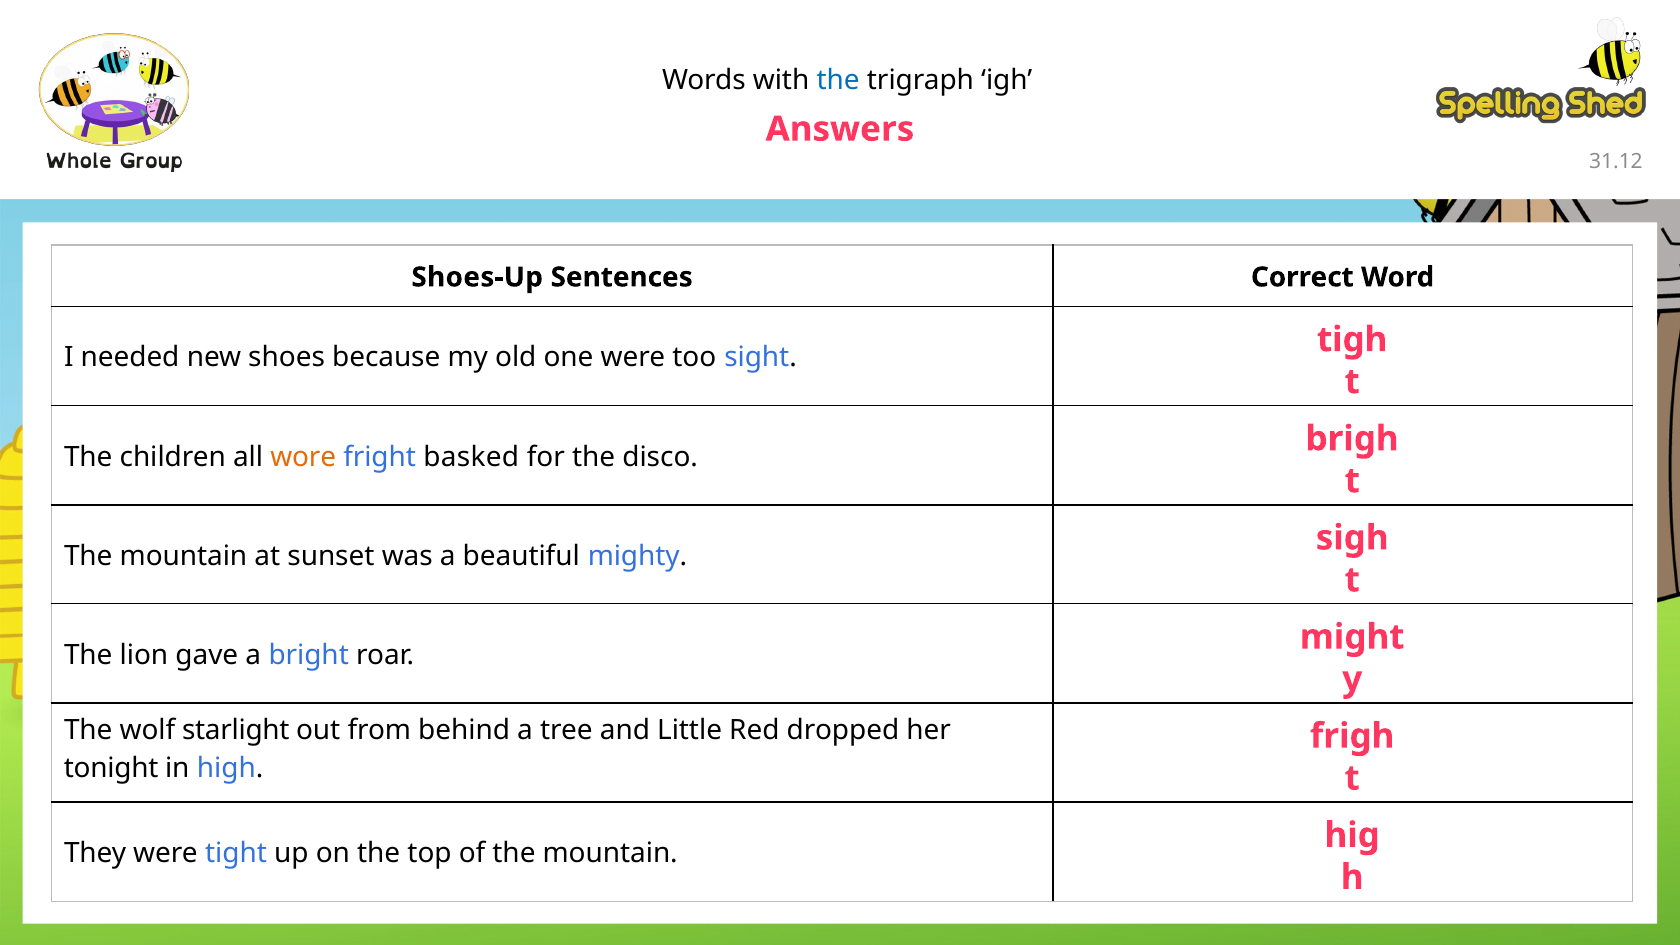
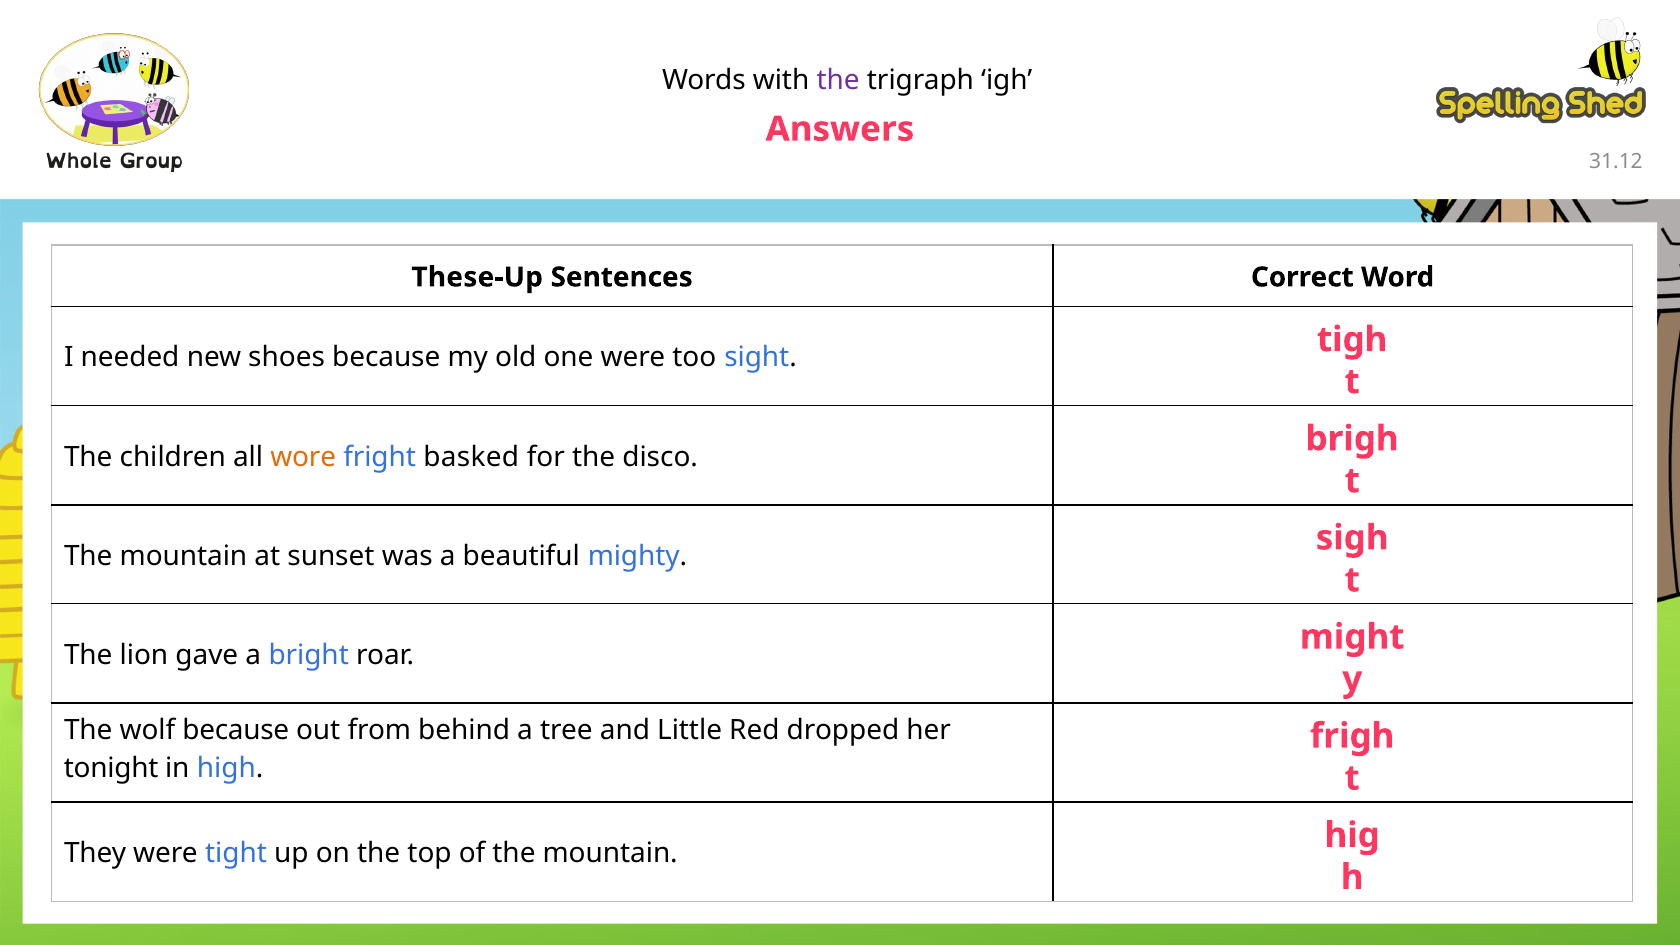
the at (838, 80) colour: blue -> purple
Shoes-Up: Shoes-Up -> These-Up
wolf starlight: starlight -> because
